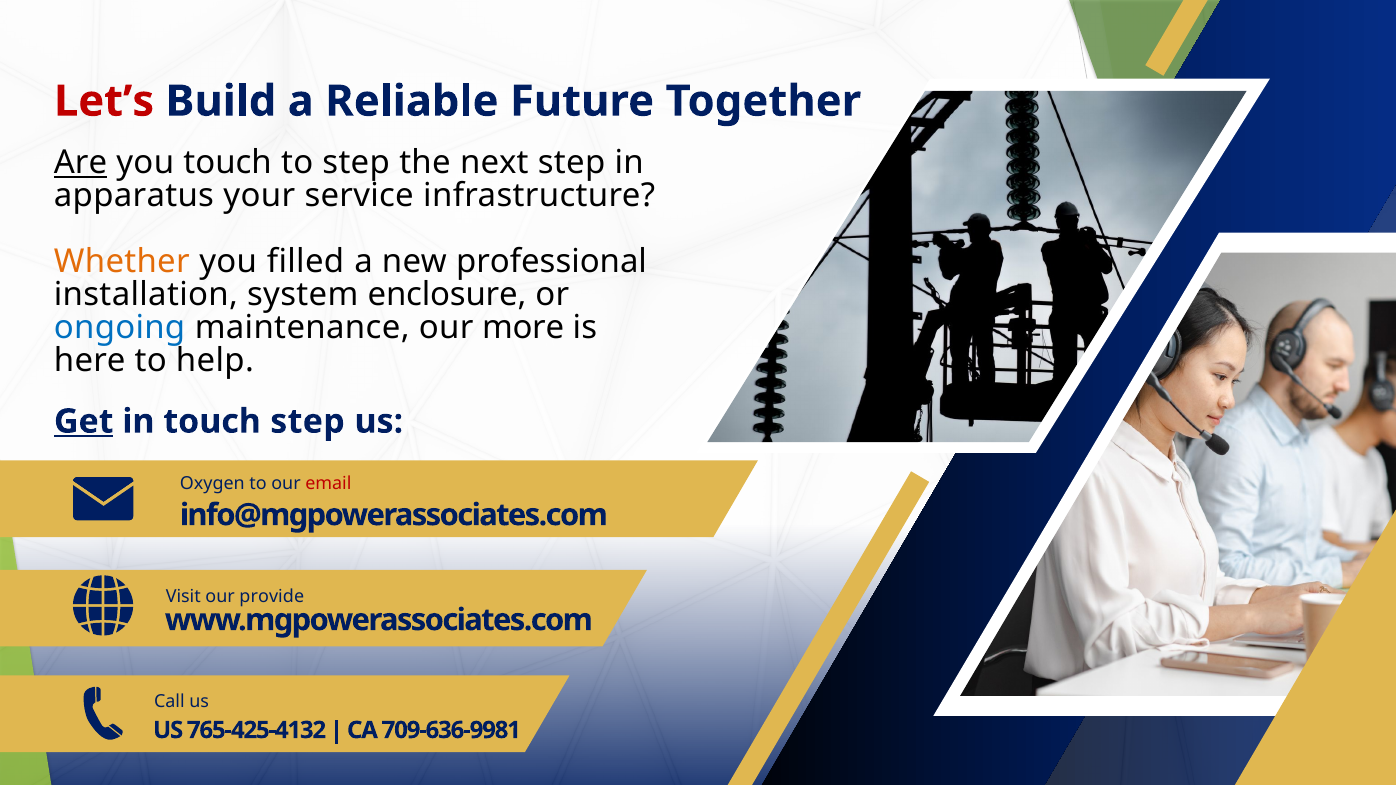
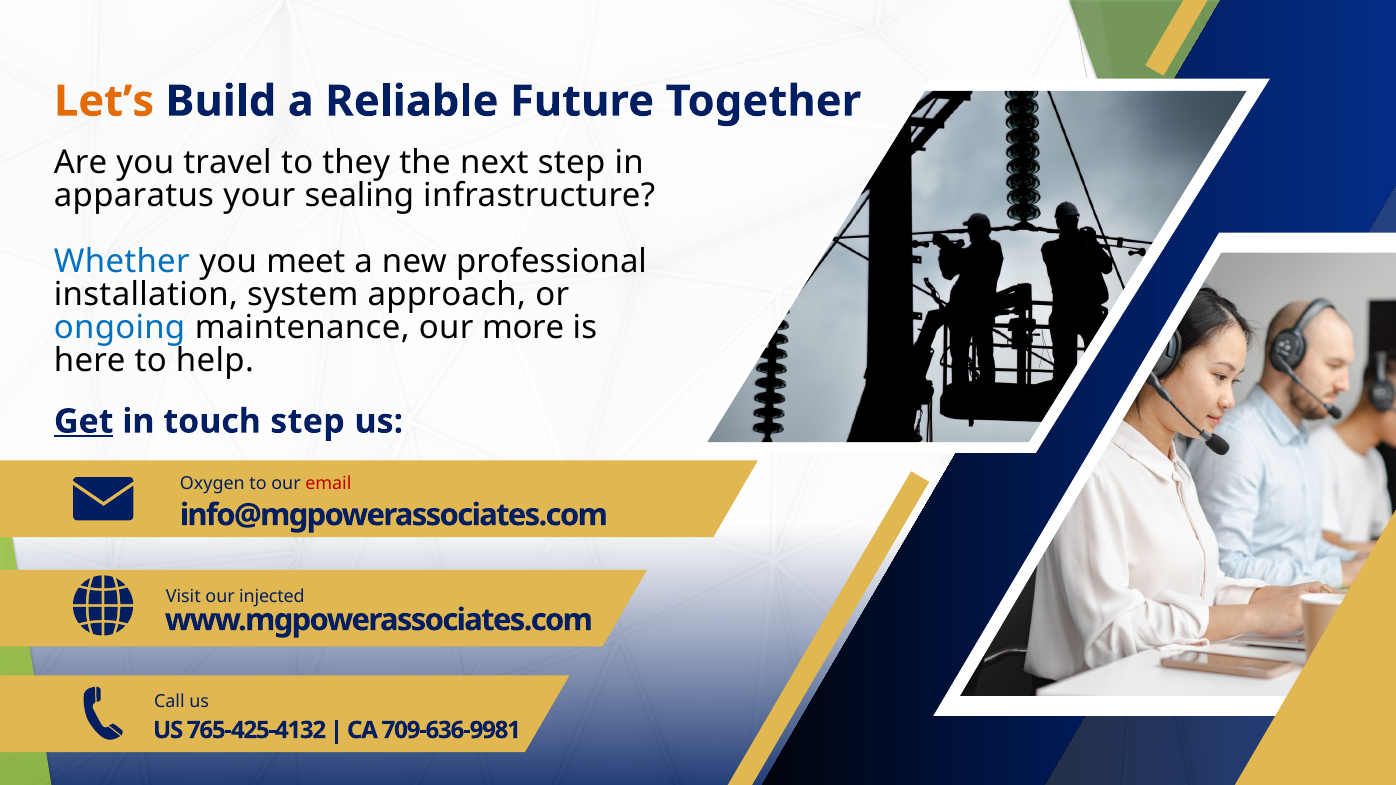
Let’s colour: red -> orange
Are underline: present -> none
you touch: touch -> travel
to step: step -> they
service: service -> sealing
Whether colour: orange -> blue
filled: filled -> meet
enclosure: enclosure -> approach
provide: provide -> injected
